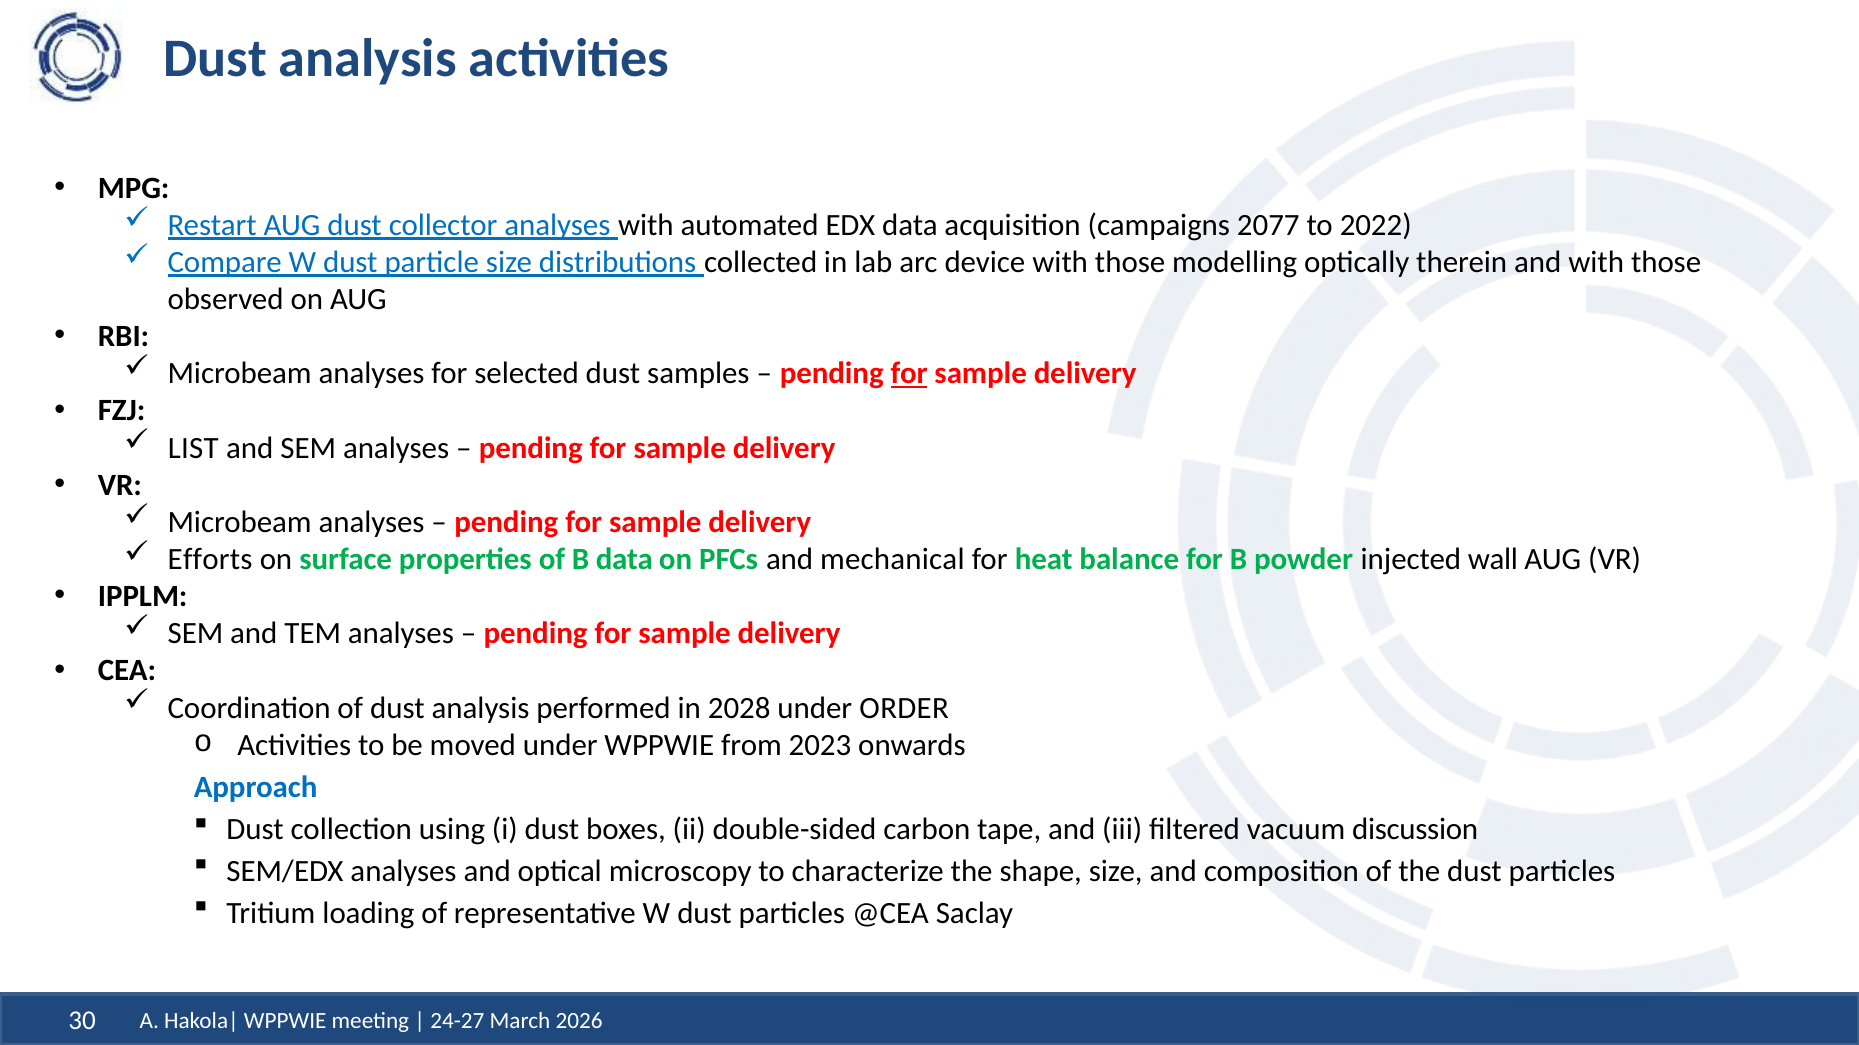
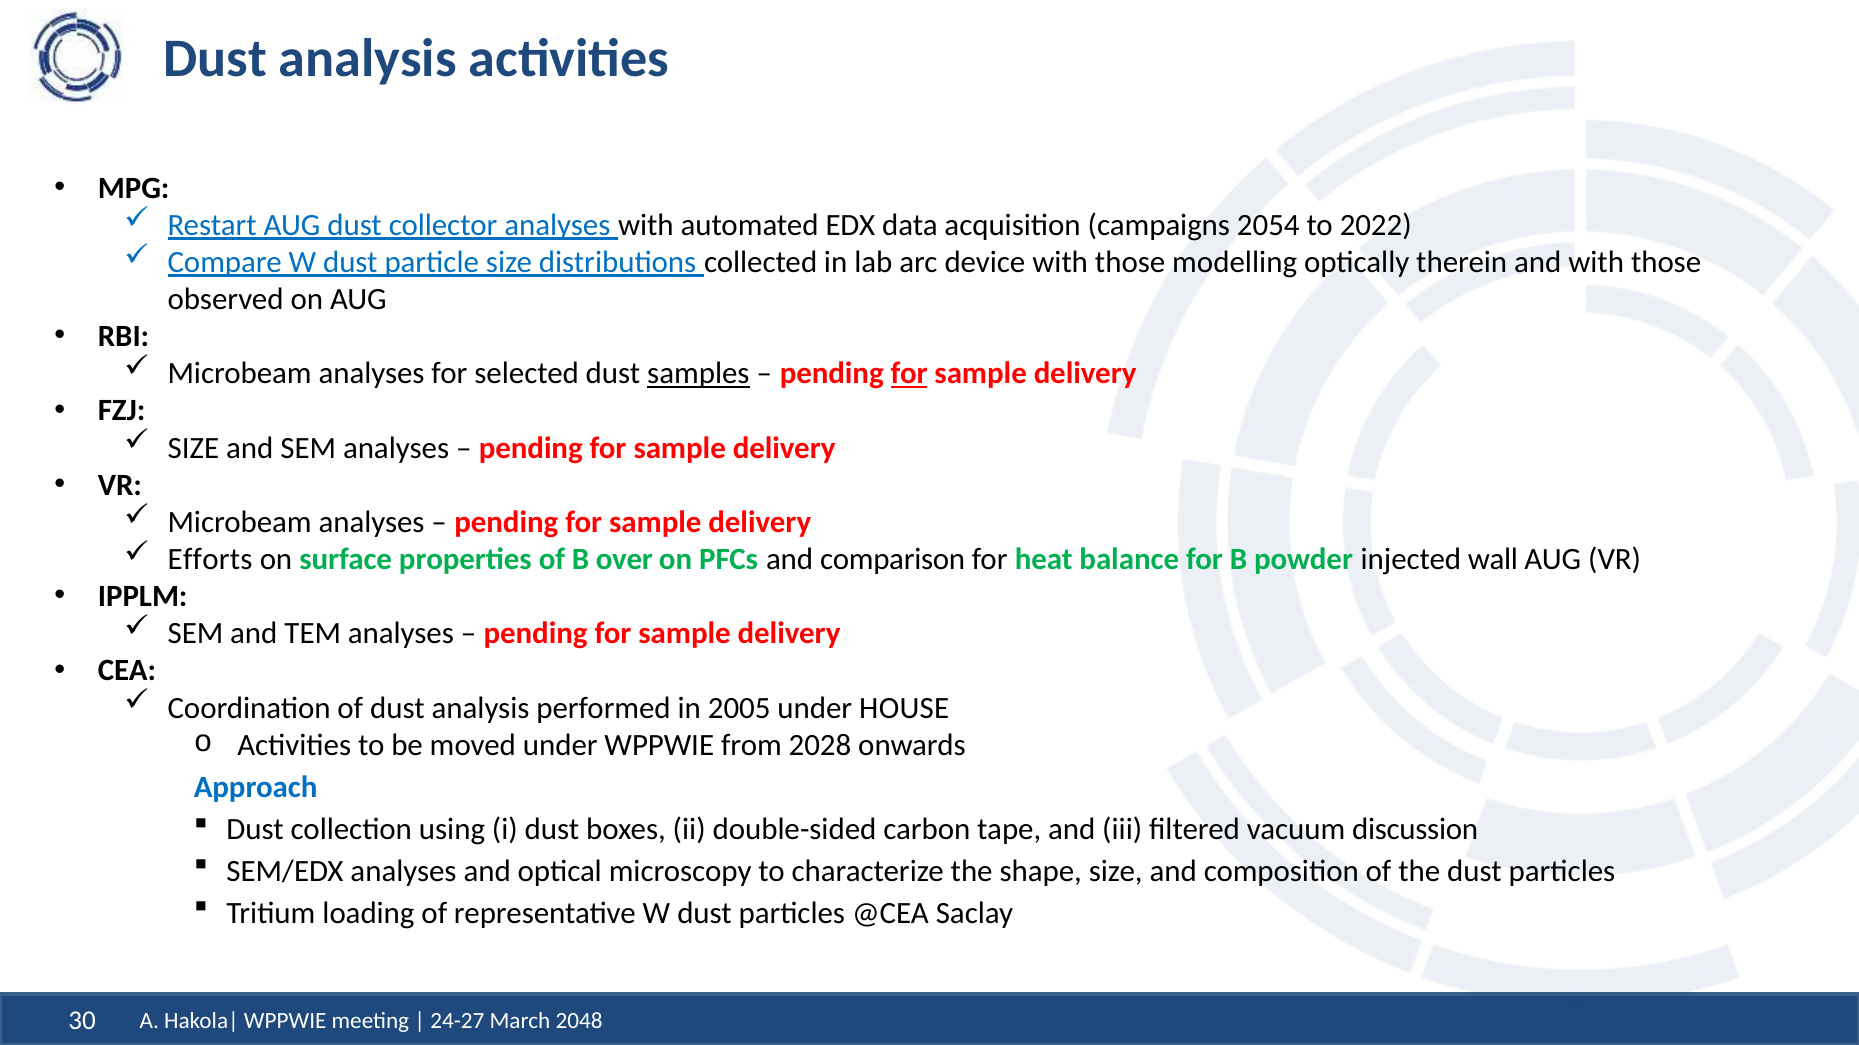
2077: 2077 -> 2054
samples underline: none -> present
LIST at (193, 448): LIST -> SIZE
B data: data -> over
mechanical: mechanical -> comparison
2028: 2028 -> 2005
ORDER: ORDER -> HOUSE
2023: 2023 -> 2028
2026: 2026 -> 2048
